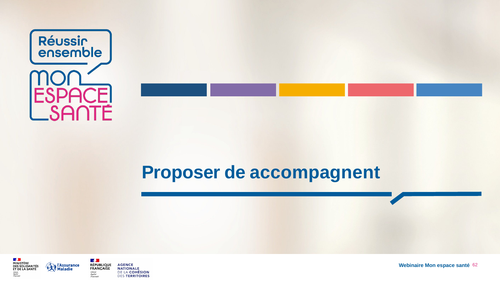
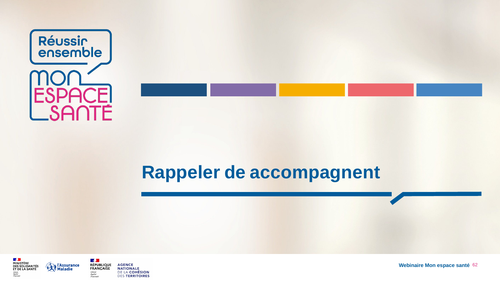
Proposer: Proposer -> Rappeler
